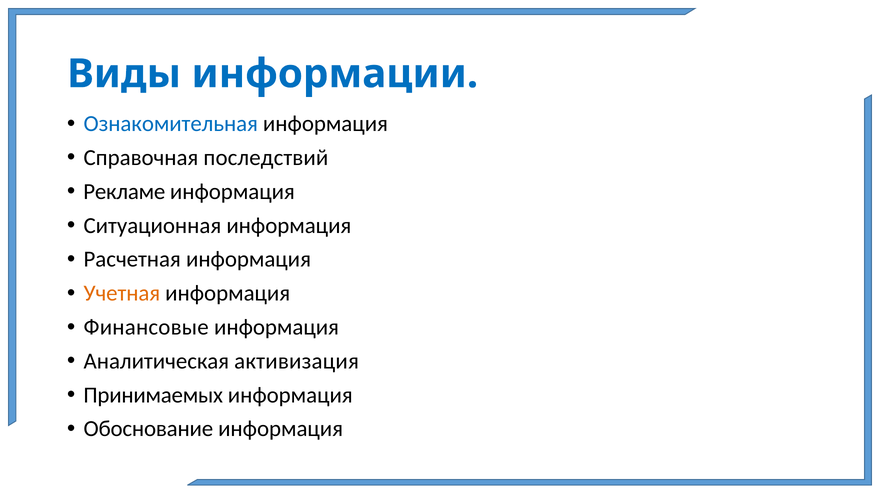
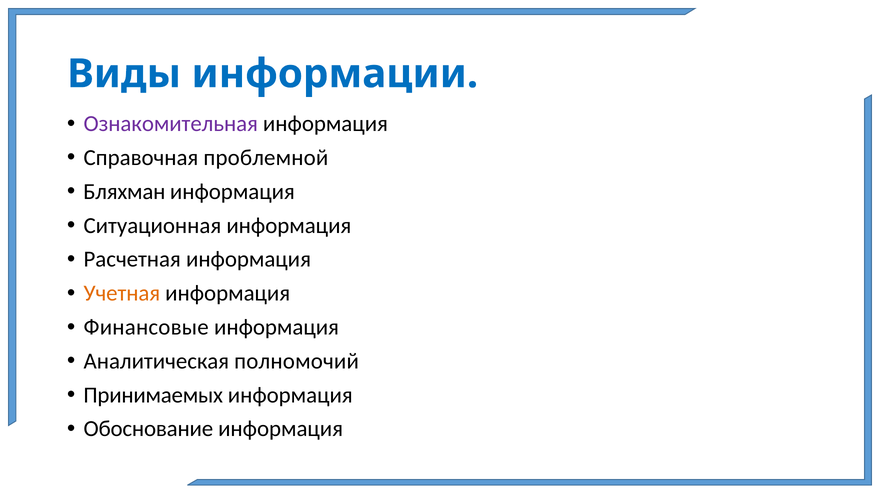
Ознакомительная colour: blue -> purple
последствий: последствий -> проблемной
Рекламе: Рекламе -> Бляхман
активизация: активизация -> полномочий
